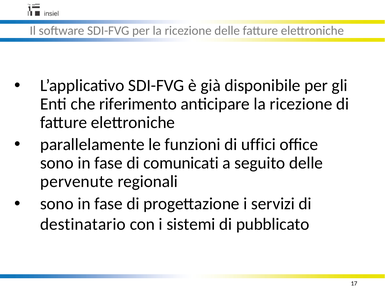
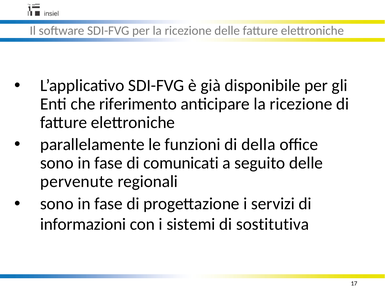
uffici: uffici -> della
destinatario: destinatario -> informazioni
pubblicato: pubblicato -> sostitutiva
